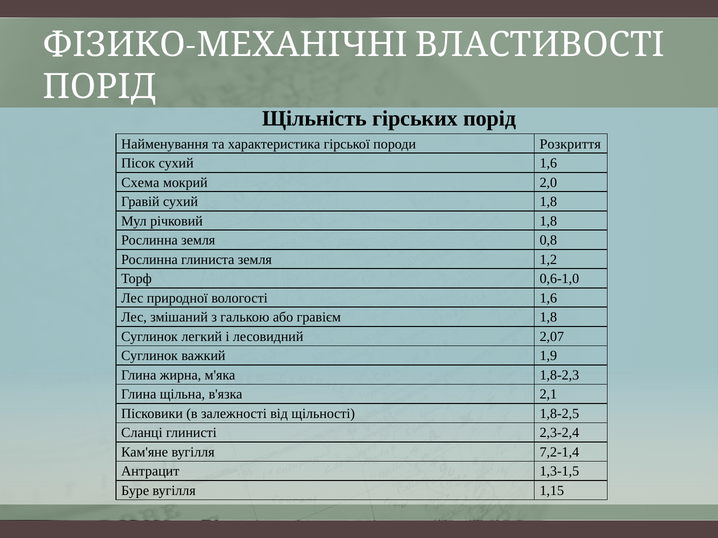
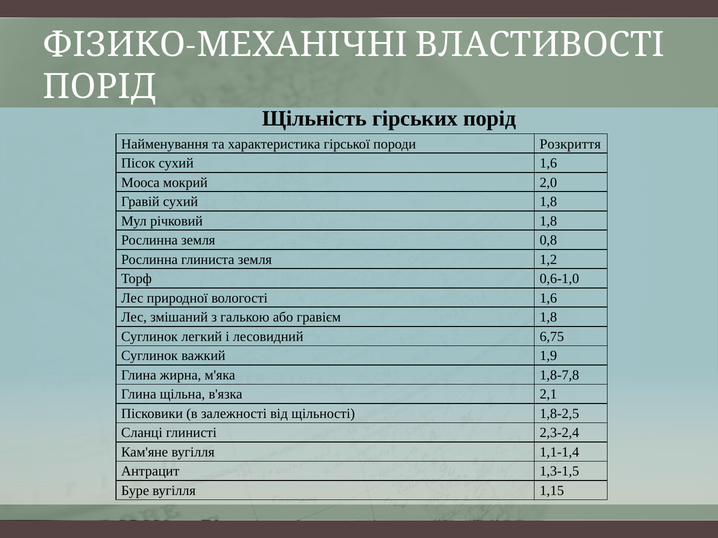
Схема: Схема -> Мооса
2,07: 2,07 -> 6,75
1,8-2,3: 1,8-2,3 -> 1,8-7,8
7,2-1,4: 7,2-1,4 -> 1,1-1,4
